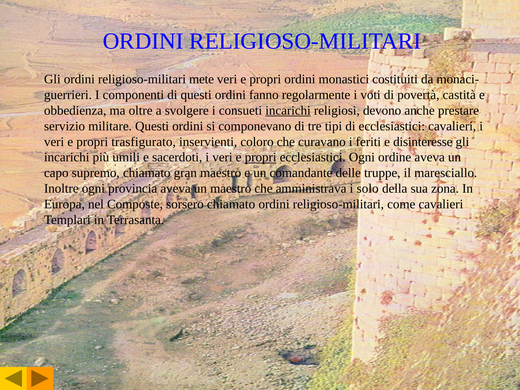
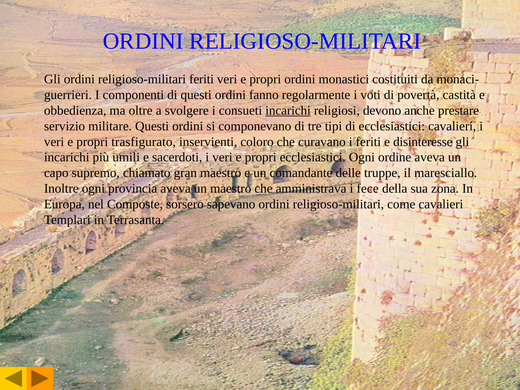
religioso-militari mete: mete -> feriti
propri at (261, 157) underline: present -> none
solo: solo -> fece
sorsero chiamato: chiamato -> sapevano
